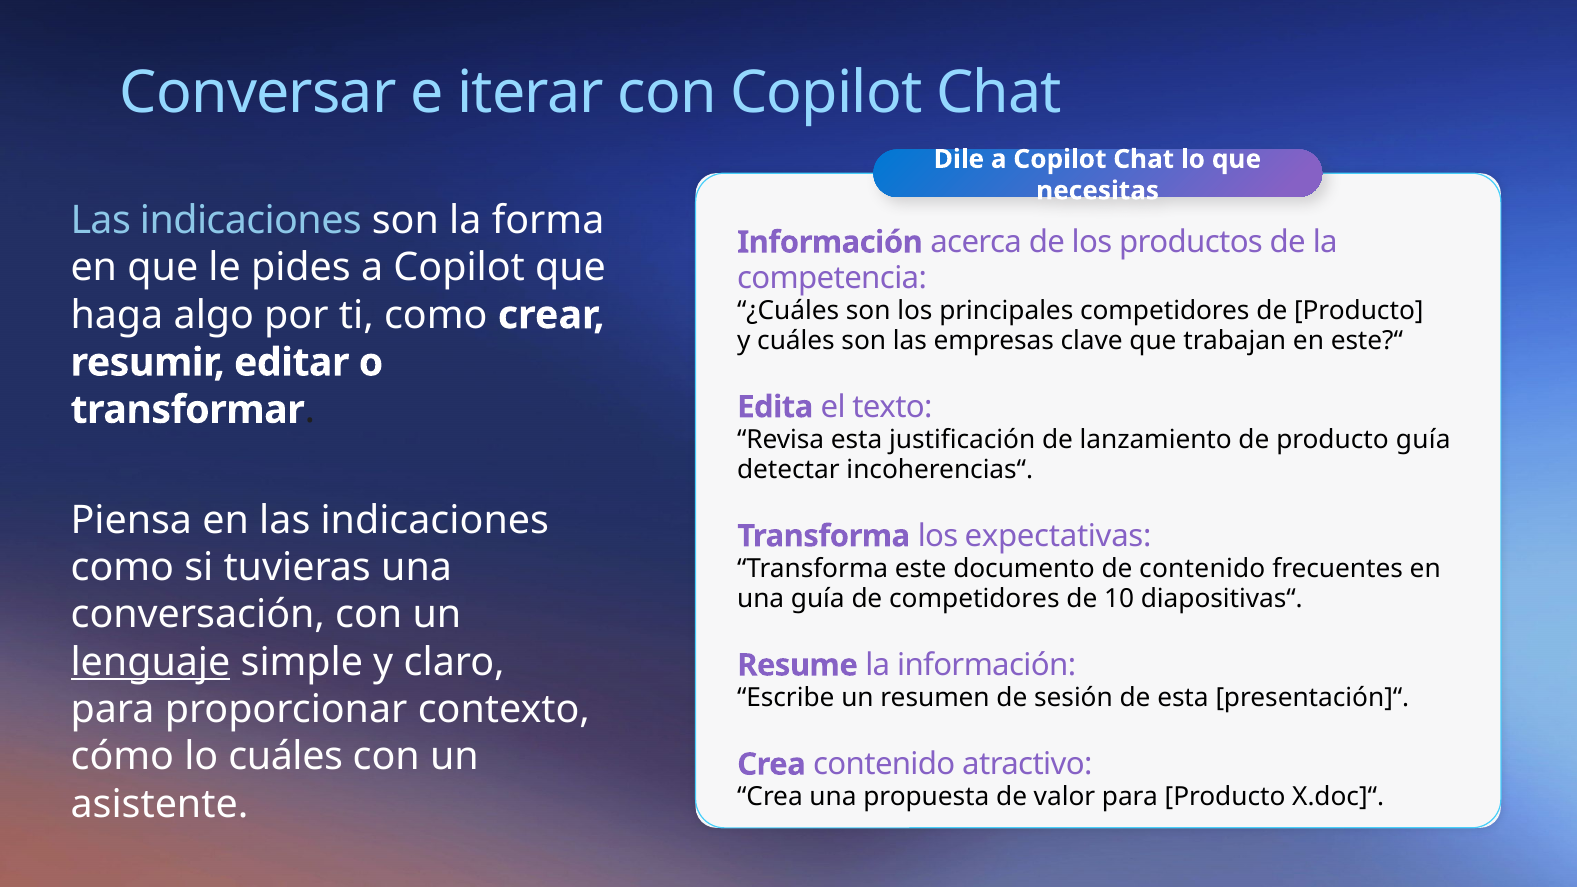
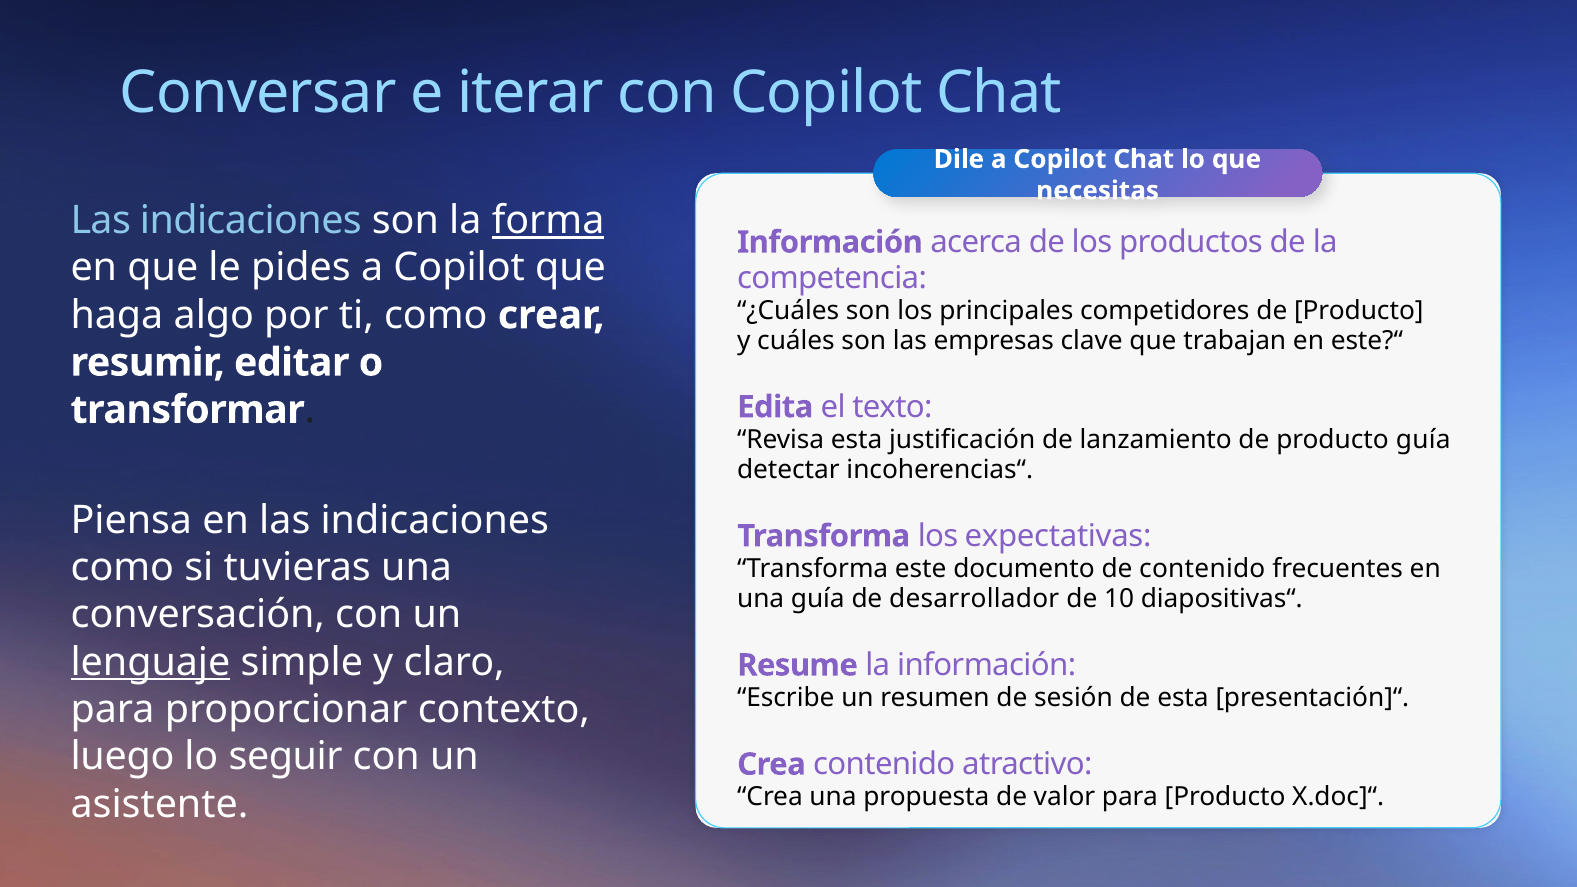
forma underline: none -> present
de competidores: competidores -> desarrollador
cómo: cómo -> luego
lo cuáles: cuáles -> seguir
